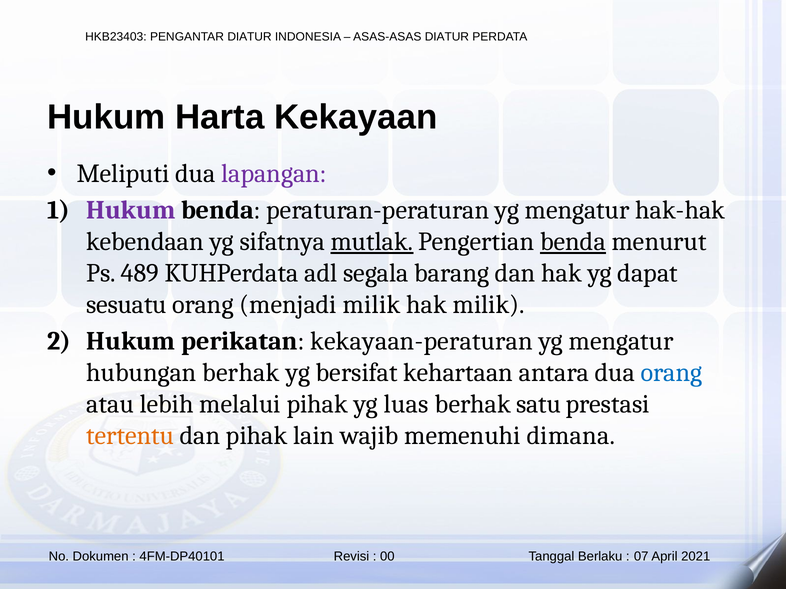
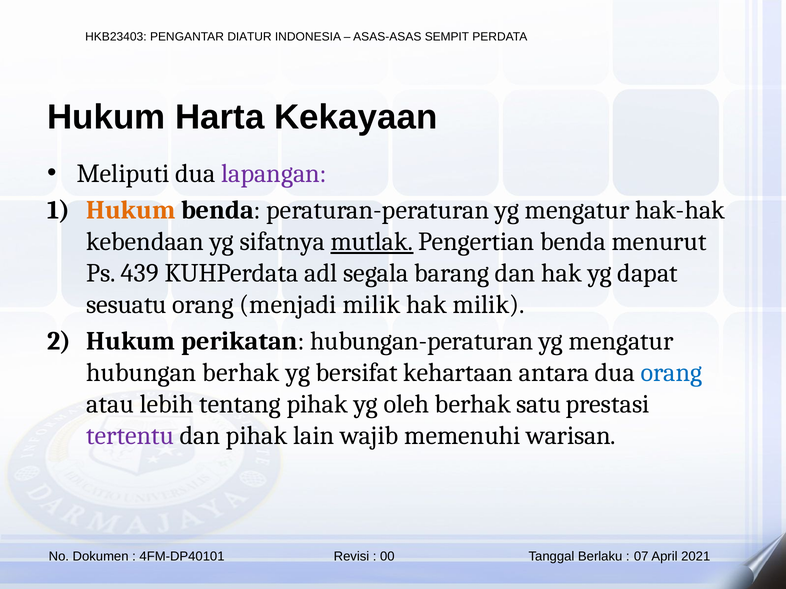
DIATUR at (447, 37): DIATUR -> SEMPIT
Hukum at (131, 211) colour: purple -> orange
benda at (573, 242) underline: present -> none
489: 489 -> 439
kekayaan-peraturan: kekayaan-peraturan -> hubungan-peraturan
melalui: melalui -> tentang
luas: luas -> oleh
tertentu colour: orange -> purple
dimana: dimana -> warisan
